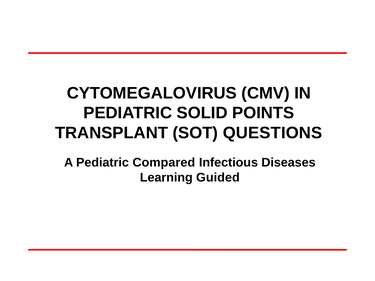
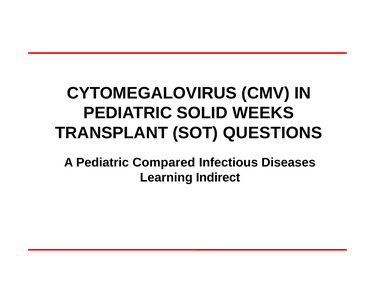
POINTS: POINTS -> WEEKS
Guided: Guided -> Indirect
